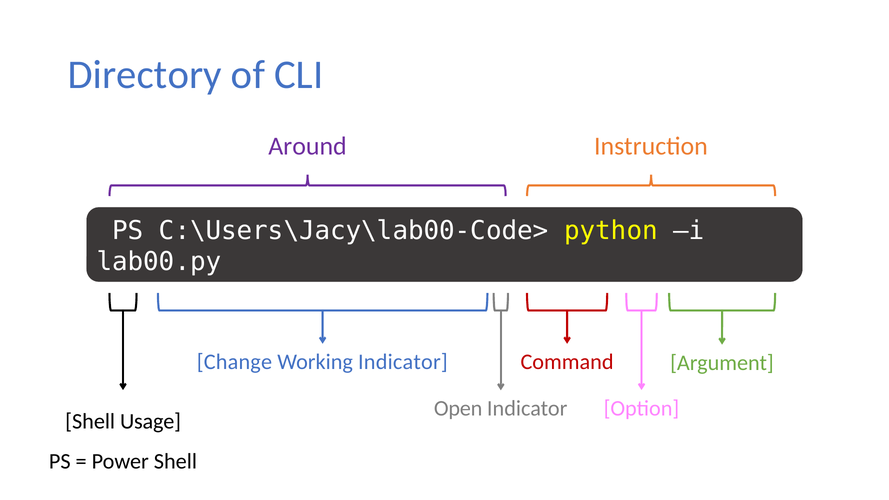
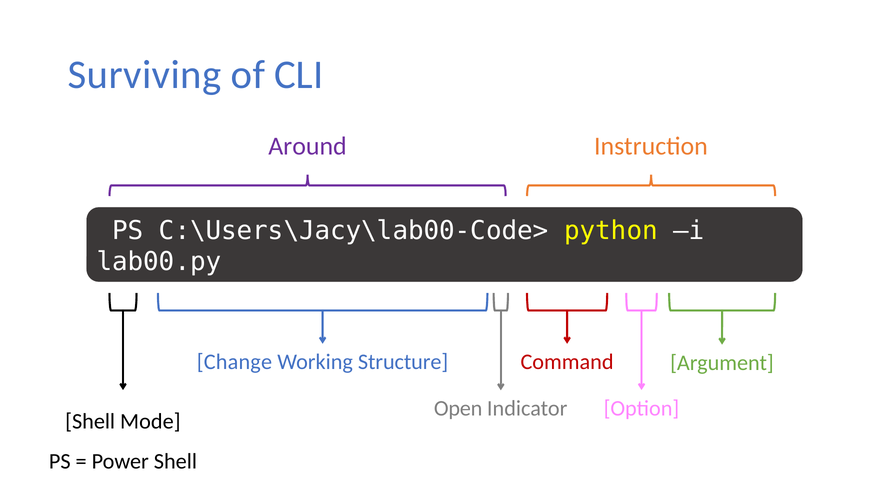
Directory: Directory -> Surviving
Working Indicator: Indicator -> Structure
Usage: Usage -> Mode
